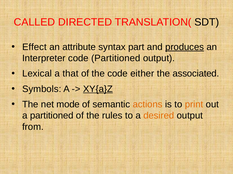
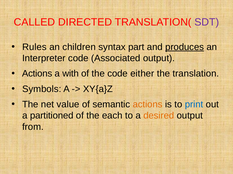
SDT colour: black -> purple
Effect: Effect -> Rules
attribute: attribute -> children
code Partitioned: Partitioned -> Associated
Lexical at (37, 74): Lexical -> Actions
that: that -> with
associated: associated -> translation
XY{a}Z underline: present -> none
mode: mode -> value
print colour: orange -> blue
rules: rules -> each
